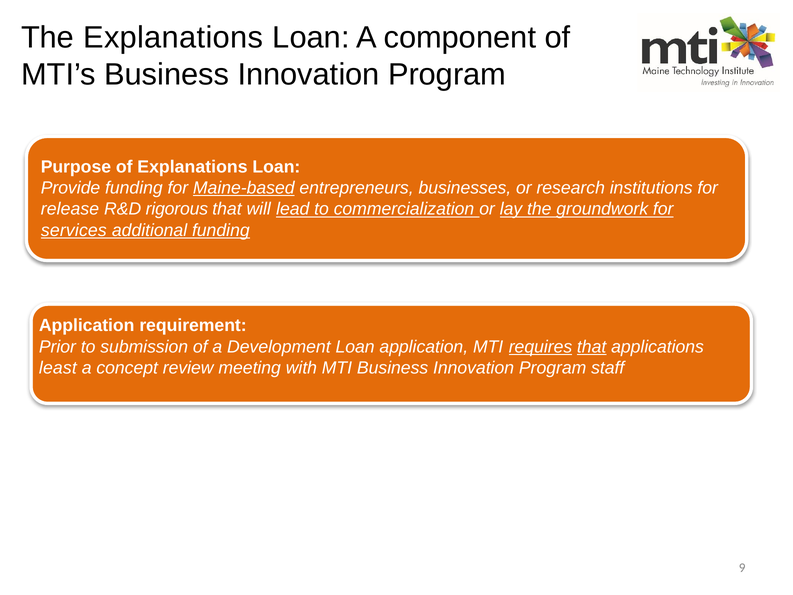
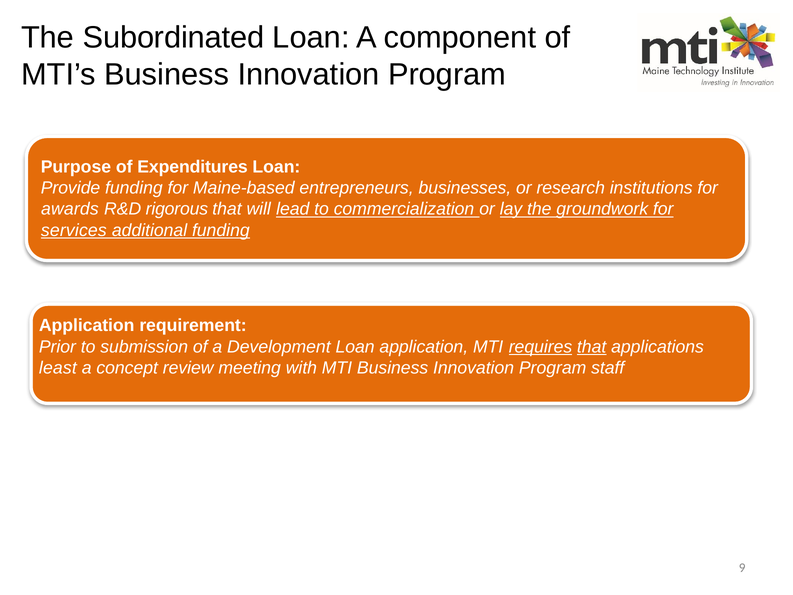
The Explanations: Explanations -> Subordinated
of Explanations: Explanations -> Expenditures
Maine-based underline: present -> none
release: release -> awards
